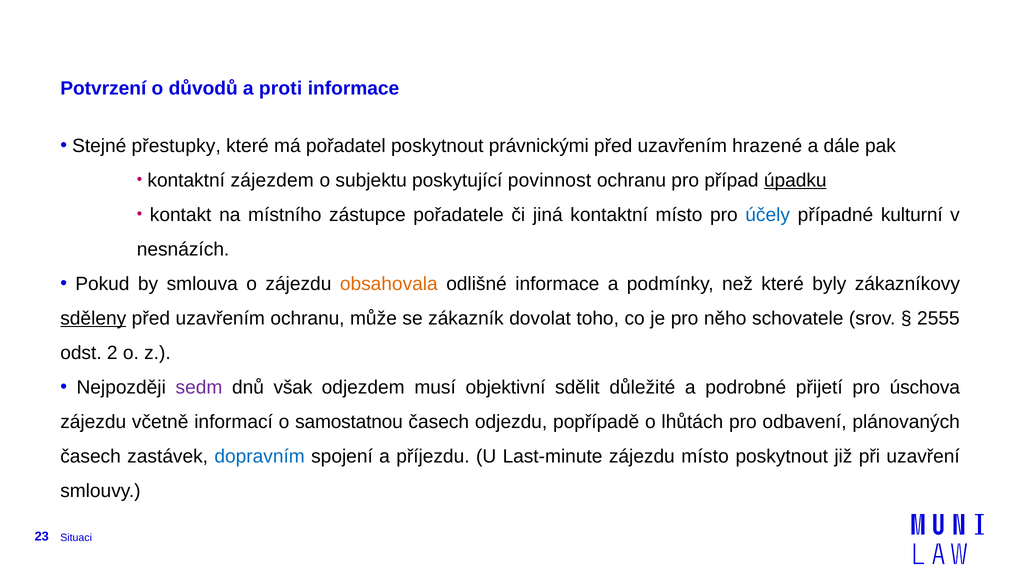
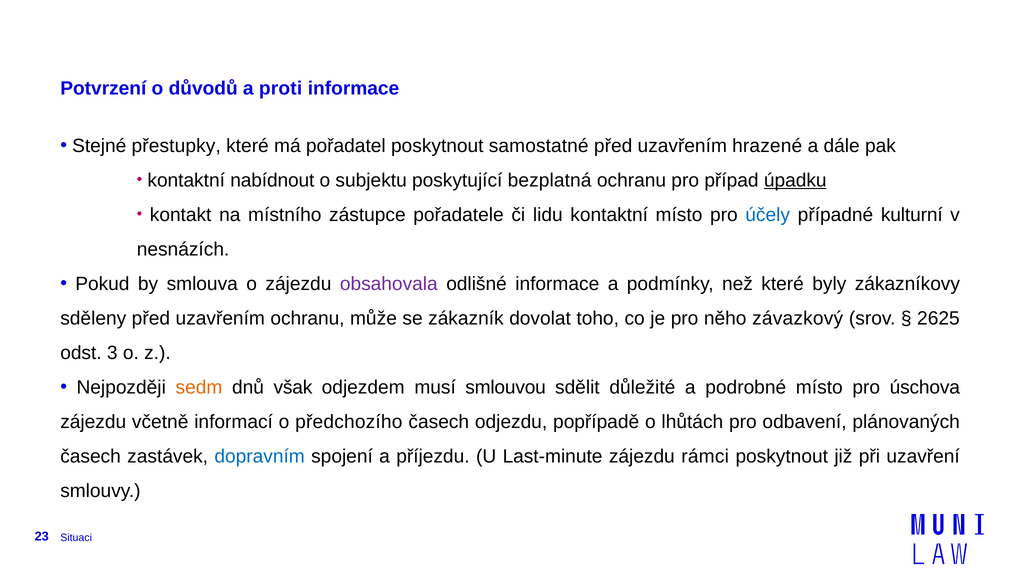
právnickými: právnickými -> samostatné
zájezdem: zájezdem -> nabídnout
povinnost: povinnost -> bezplatná
jiná: jiná -> lidu
obsahovala colour: orange -> purple
sděleny underline: present -> none
schovatele: schovatele -> závazkový
2555: 2555 -> 2625
2: 2 -> 3
sedm colour: purple -> orange
objektivní: objektivní -> smlouvou
podrobné přijetí: přijetí -> místo
samostatnou: samostatnou -> předchozího
zájezdu místo: místo -> rámci
